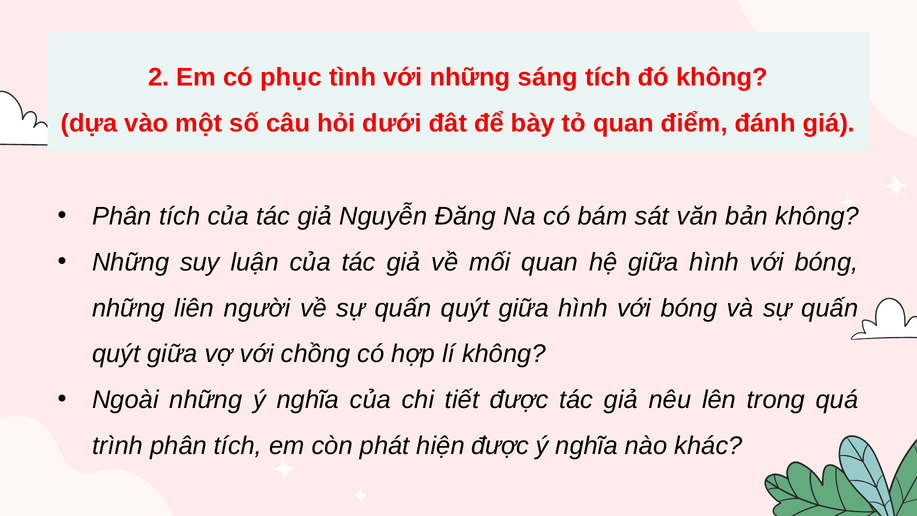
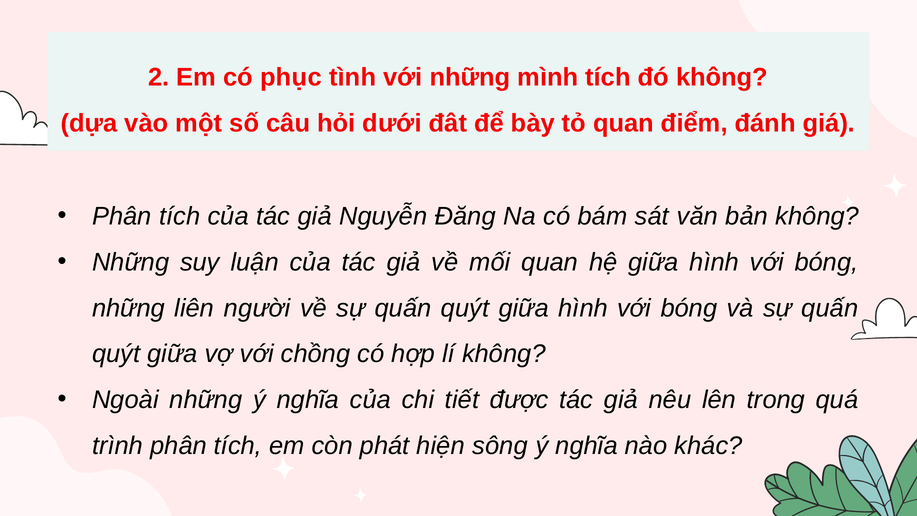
sáng: sáng -> mình
hiện được: được -> sông
